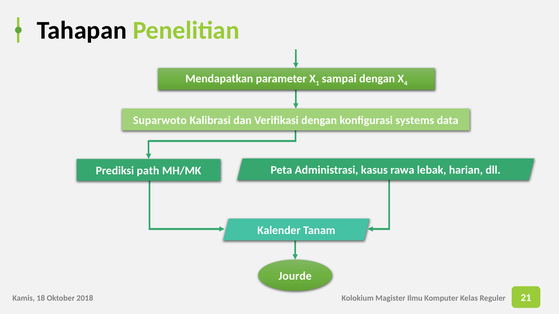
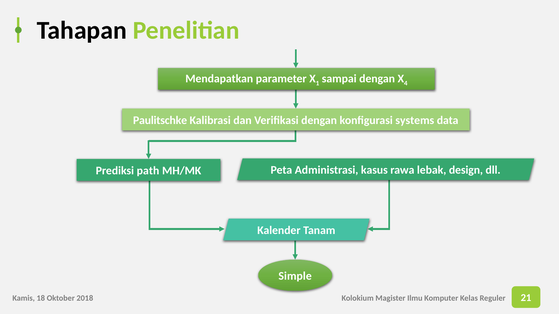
Suparwoto: Suparwoto -> Paulitschke
harian: harian -> design
Jourde: Jourde -> Simple
